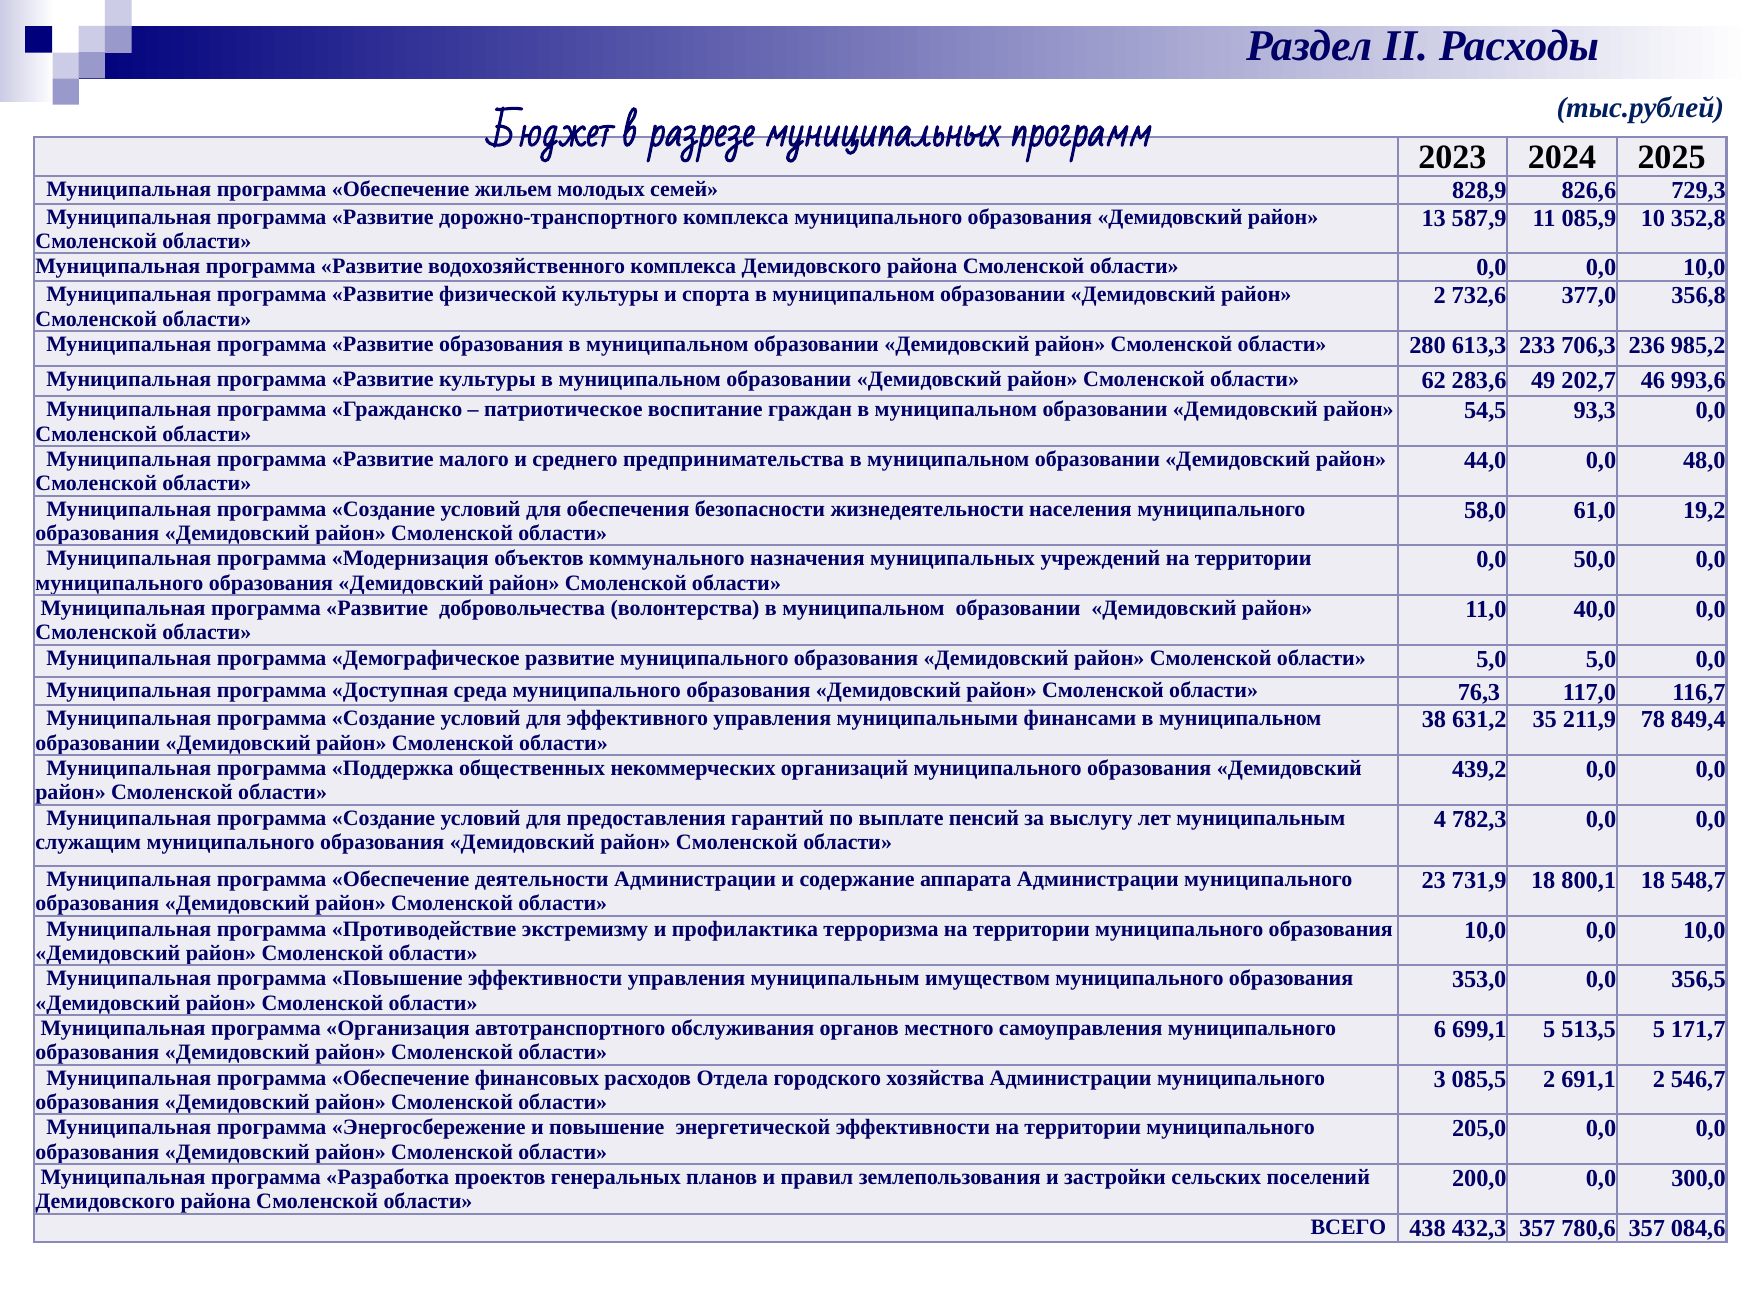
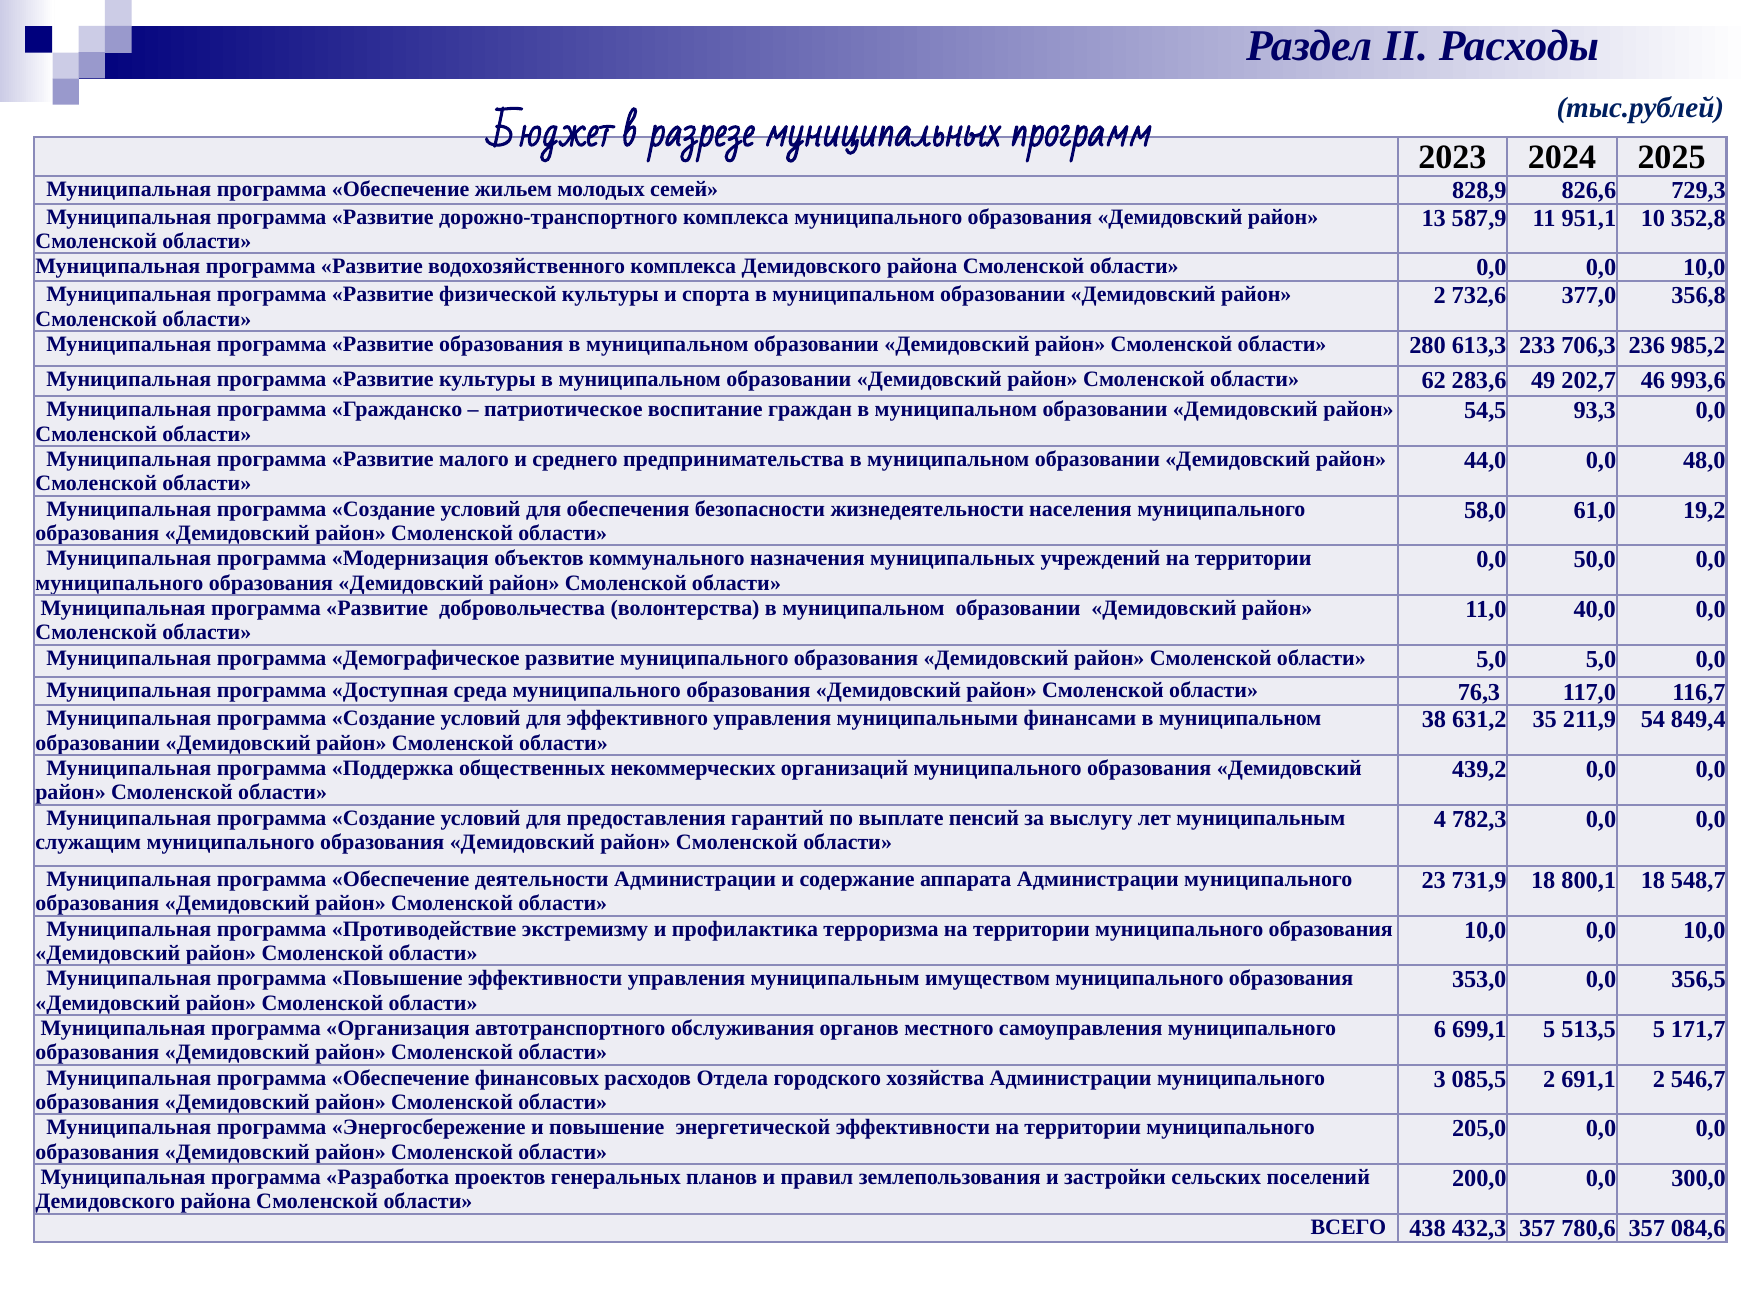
085,9: 085,9 -> 951,1
78: 78 -> 54
